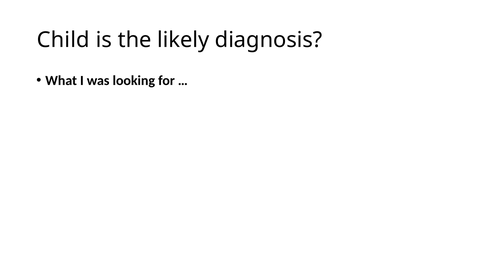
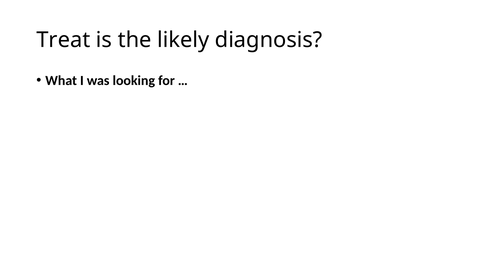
Child: Child -> Treat
